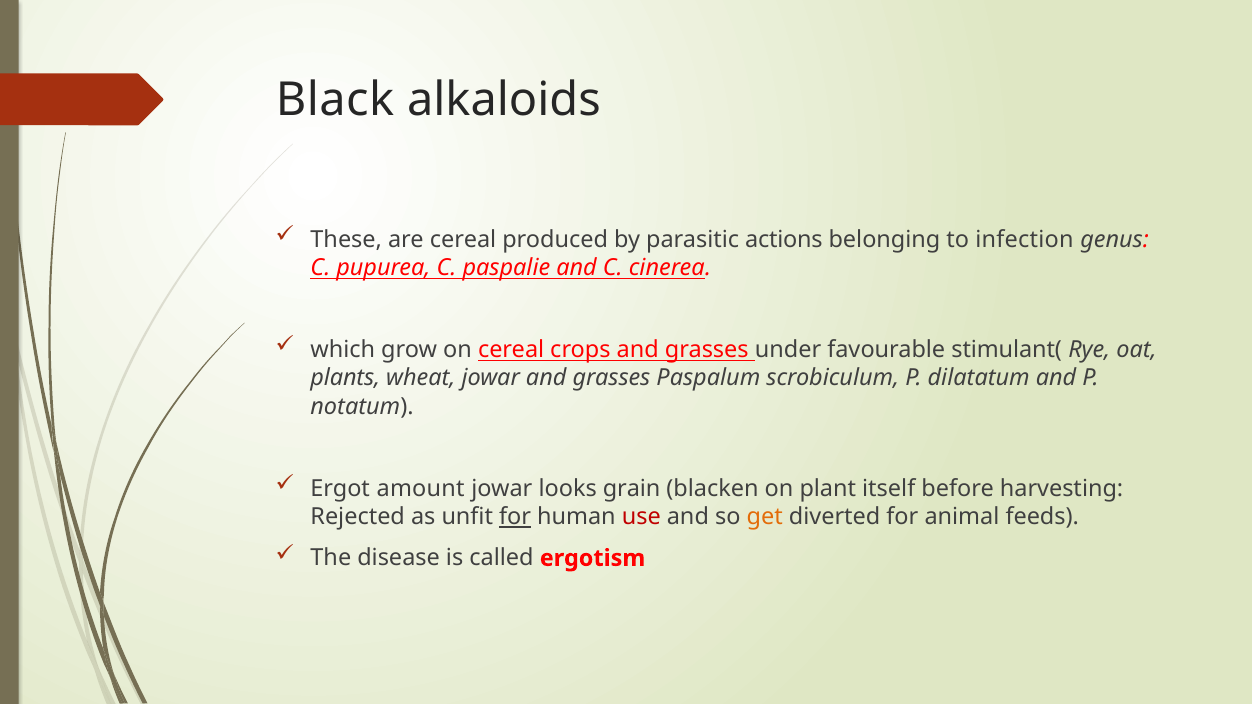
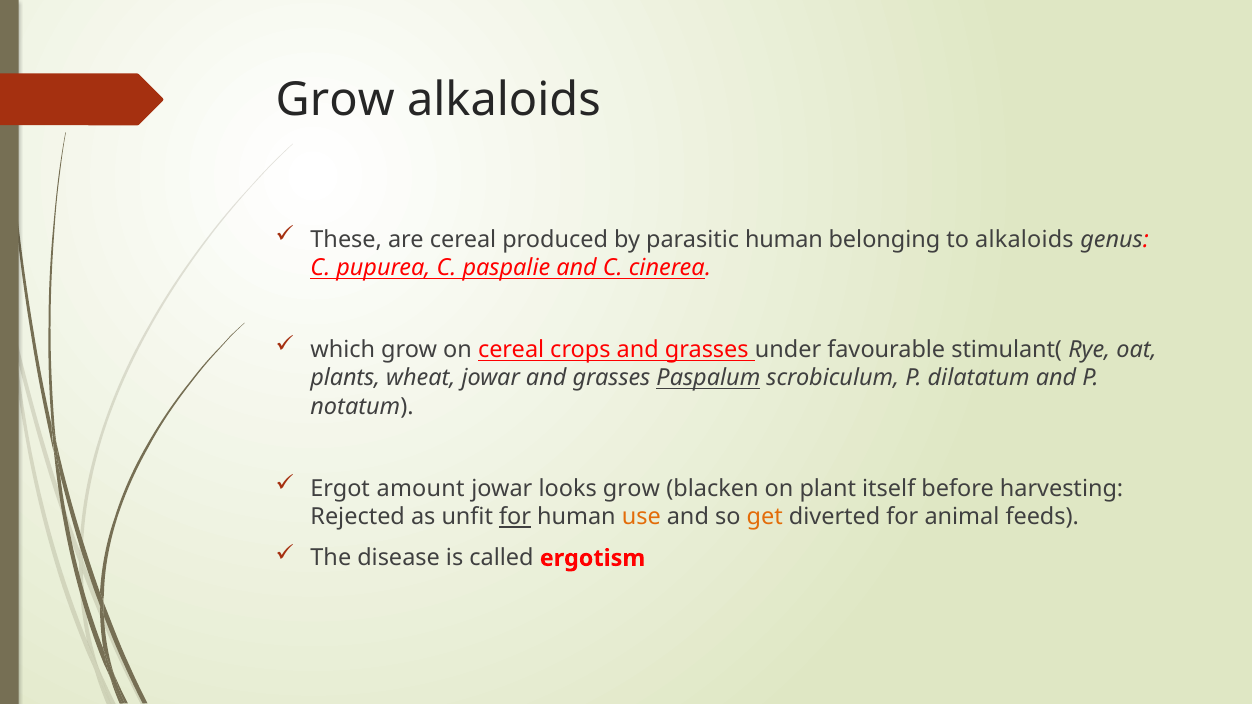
Black at (335, 100): Black -> Grow
parasitic actions: actions -> human
to infection: infection -> alkaloids
Paspalum underline: none -> present
looks grain: grain -> grow
use colour: red -> orange
